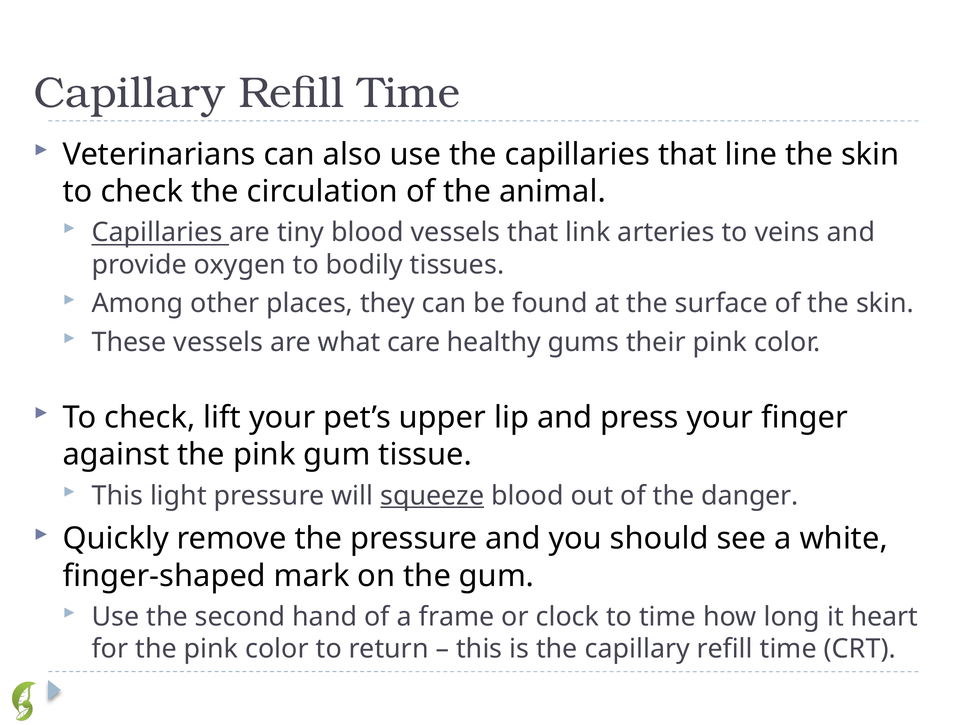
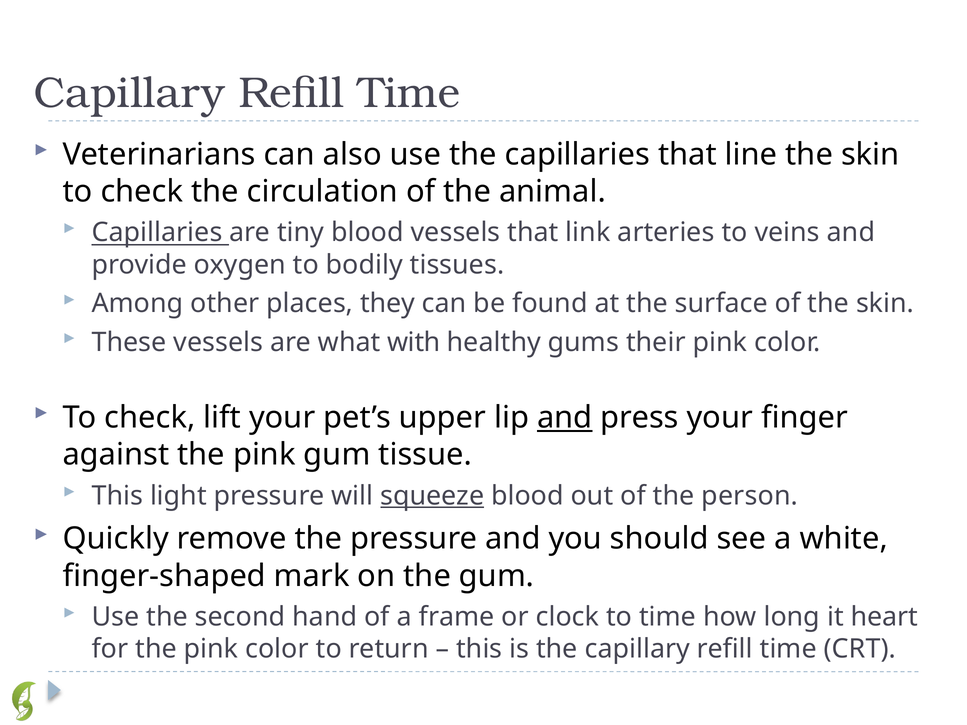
care: care -> with
and at (565, 418) underline: none -> present
danger: danger -> person
